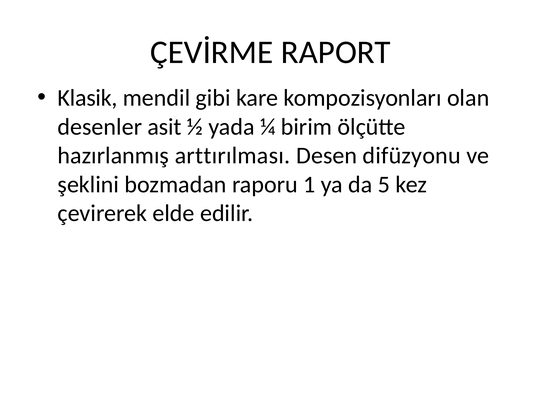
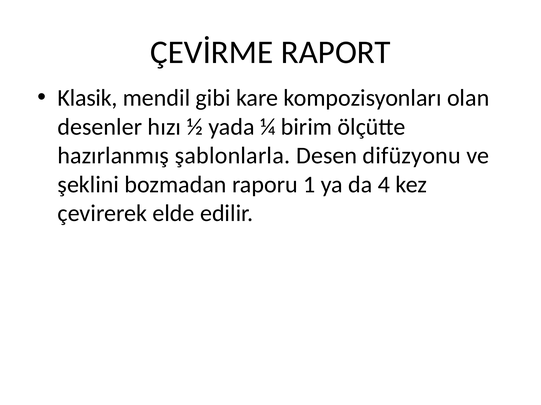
asit: asit -> hızı
arttırılması: arttırılması -> şablonlarla
5: 5 -> 4
